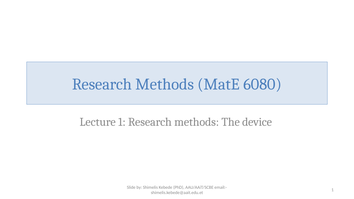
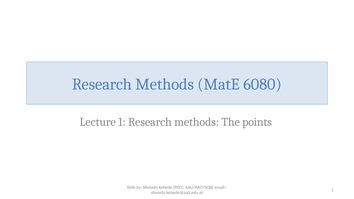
device: device -> points
